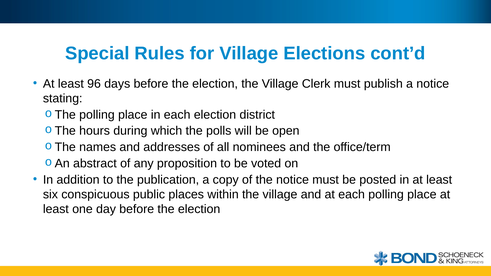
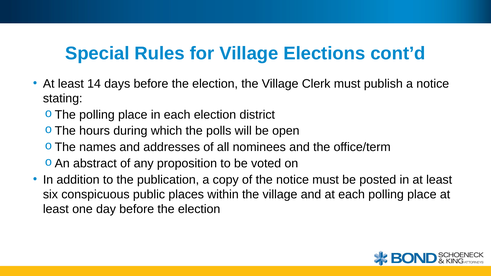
96: 96 -> 14
